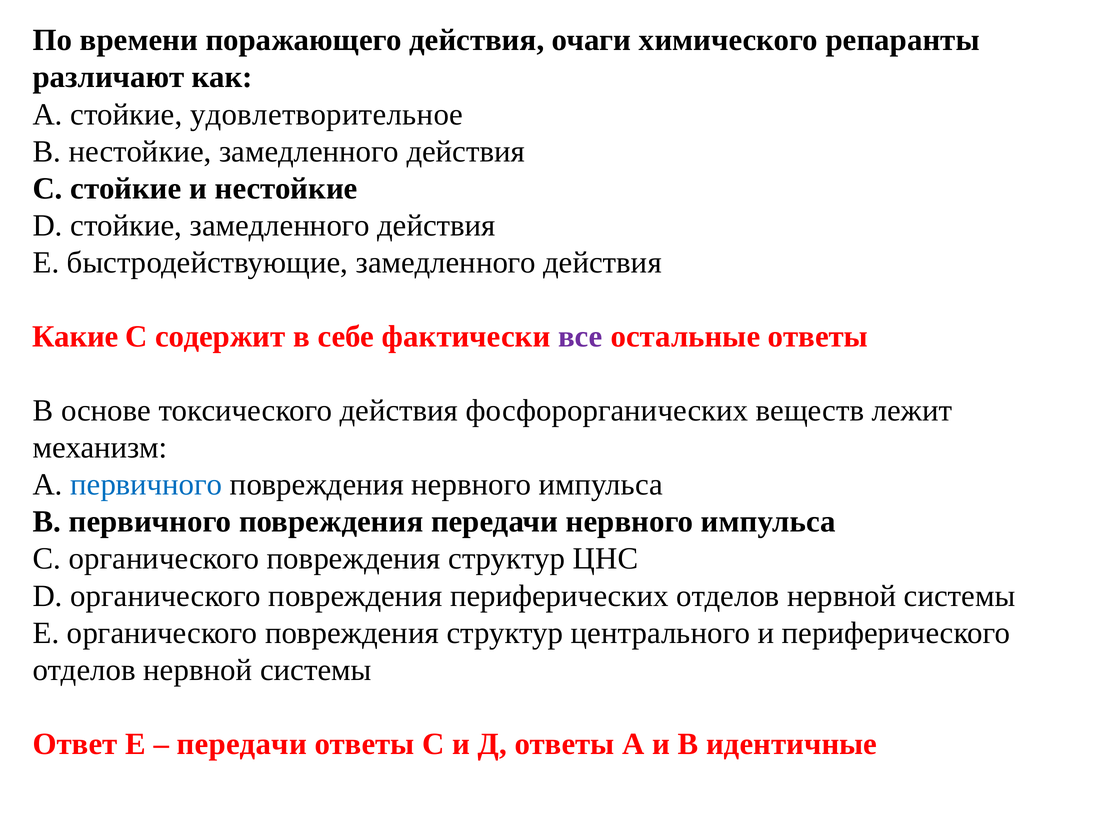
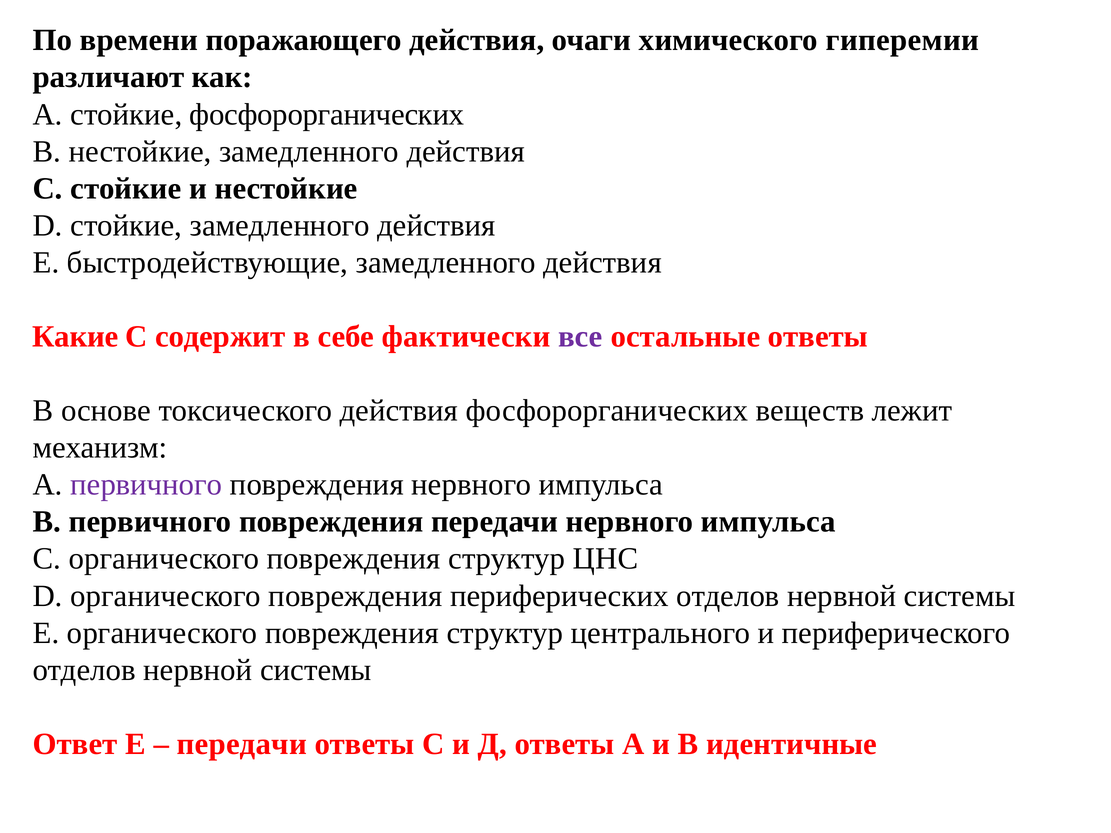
репаранты: репаранты -> гиперемии
стойкие удовлетворительное: удовлетворительное -> фосфорорганических
первичного at (146, 485) colour: blue -> purple
